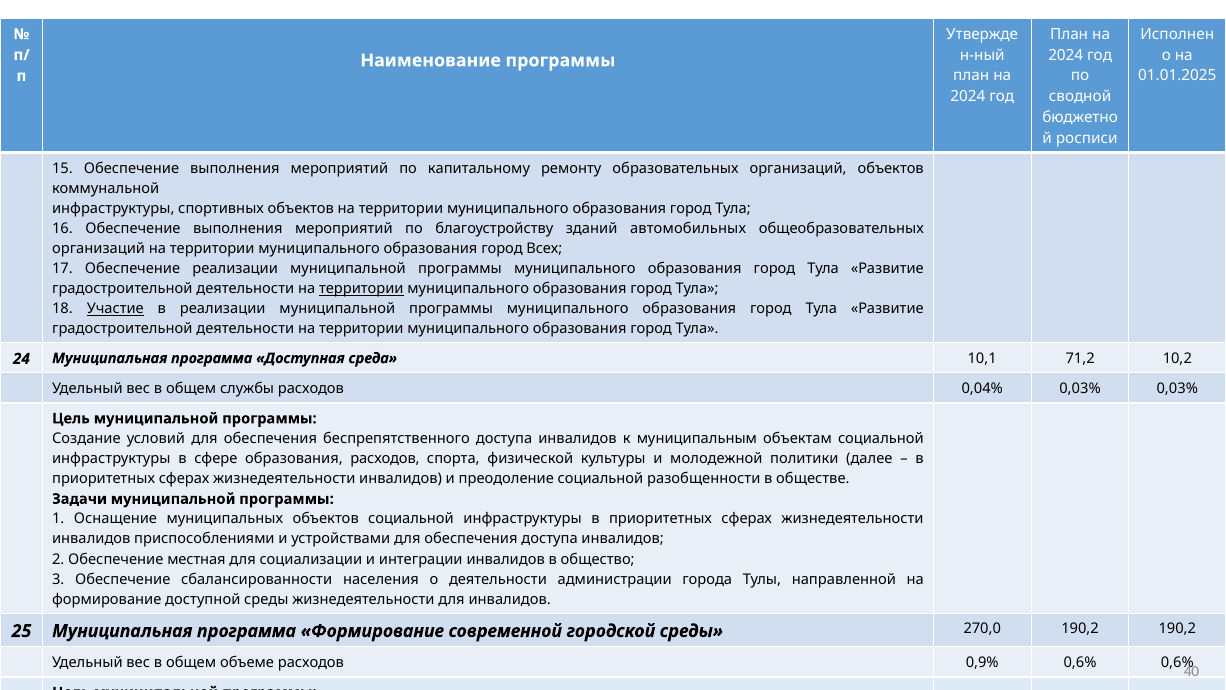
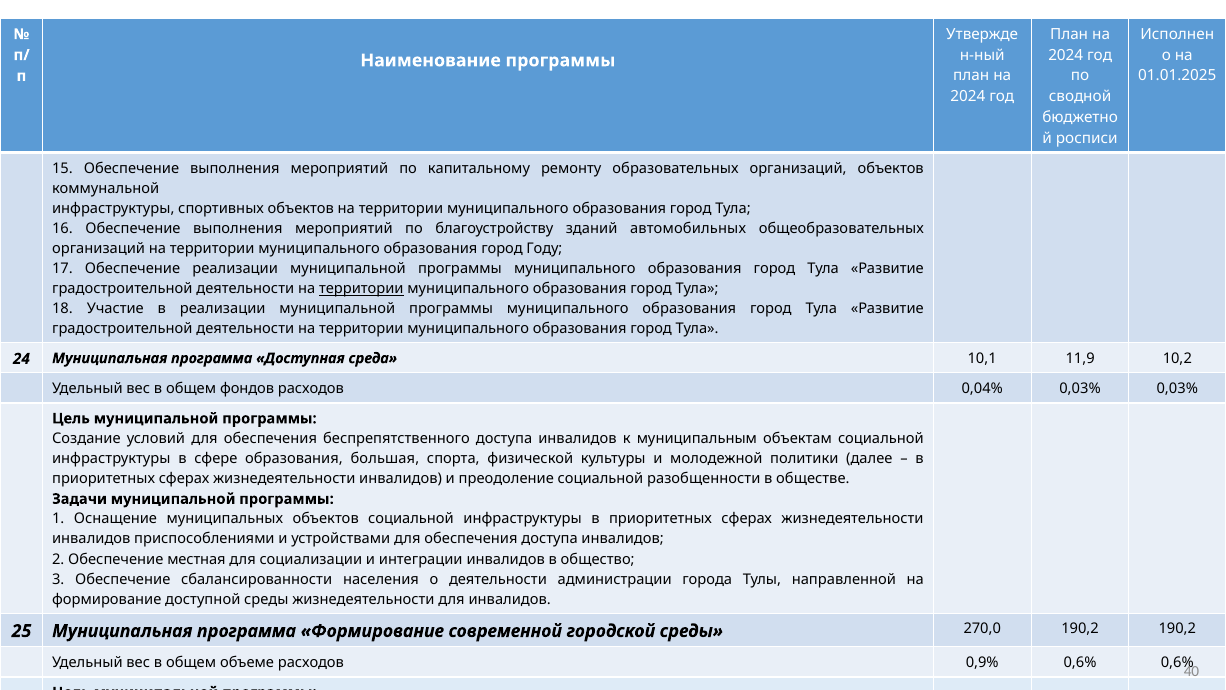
Всех: Всех -> Году
Участие underline: present -> none
71,2: 71,2 -> 11,9
службы: службы -> фондов
образования расходов: расходов -> большая
